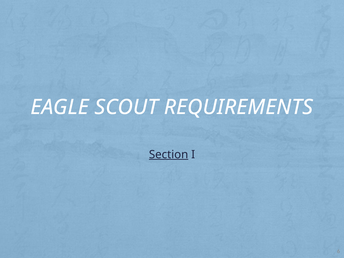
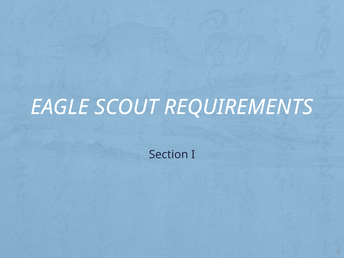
Section underline: present -> none
